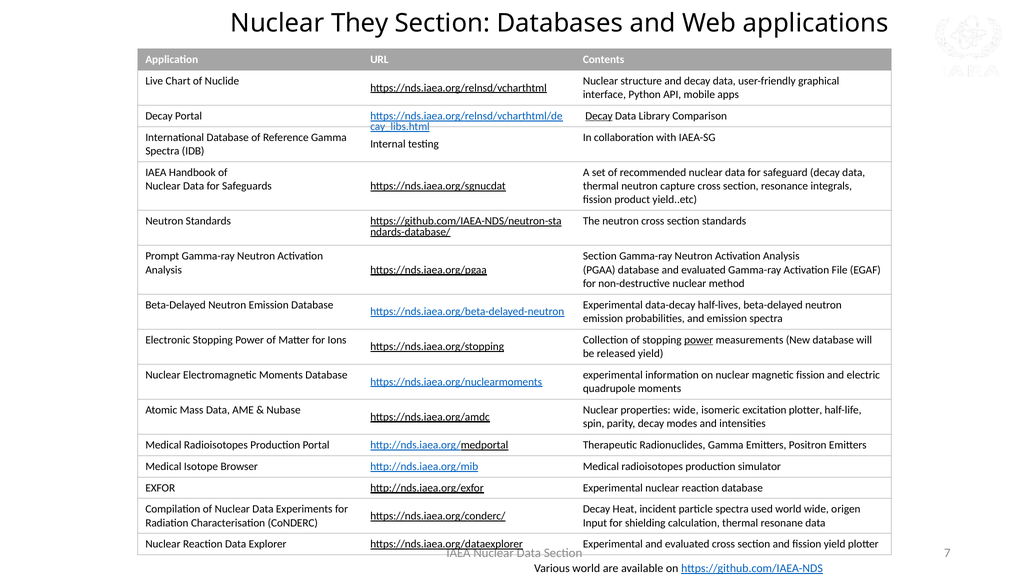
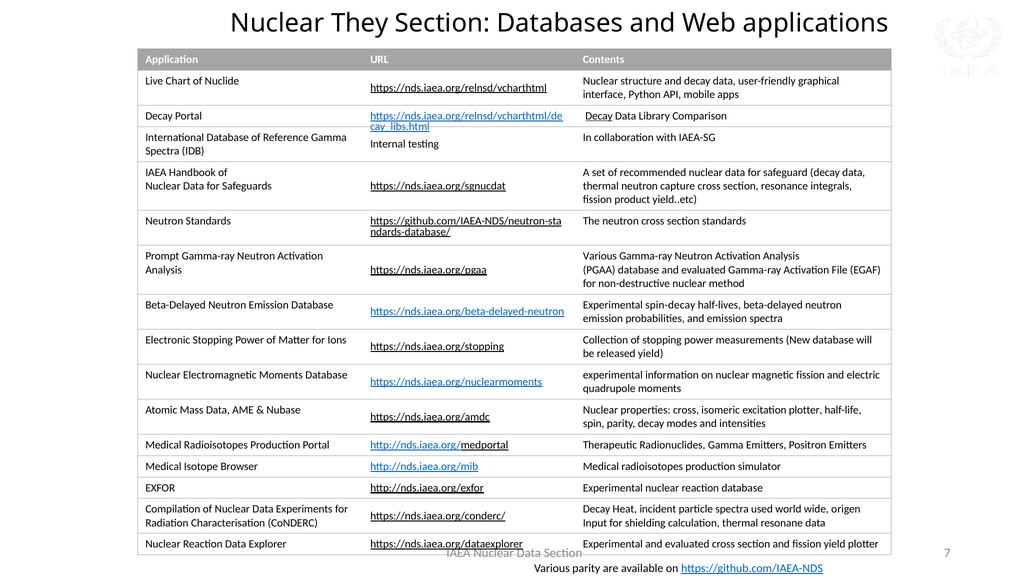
Section at (600, 256): Section -> Various
data-decay: data-decay -> spin-decay
power at (699, 340) underline: present -> none
properties wide: wide -> cross
Various world: world -> parity
